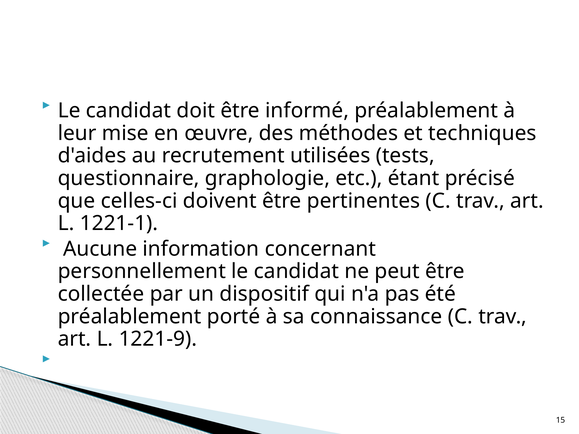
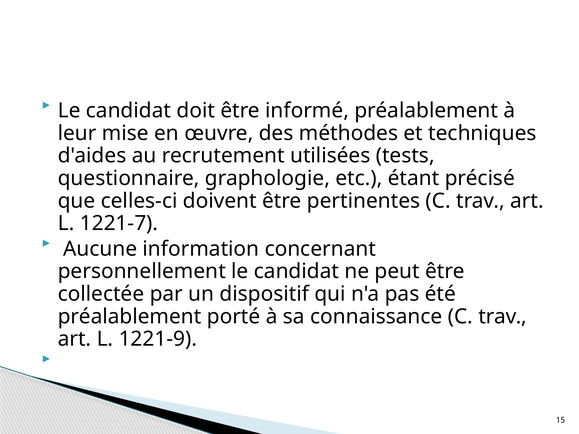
1221-1: 1221-1 -> 1221-7
